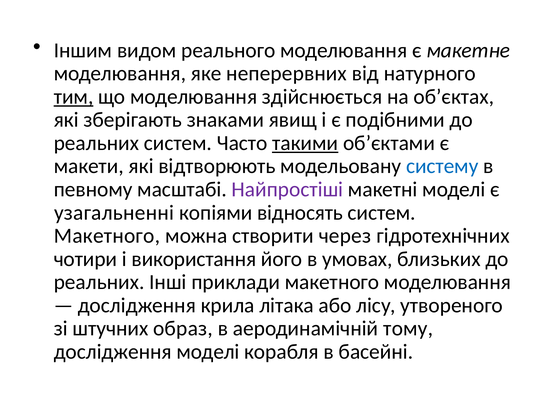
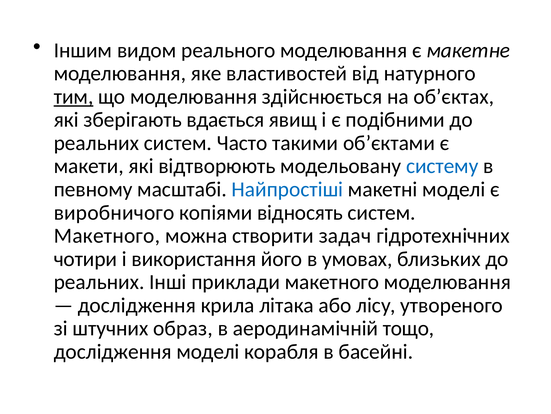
неперервних: неперервних -> властивостей
знаками: знаками -> вдається
такими underline: present -> none
Найпростiшi colour: purple -> blue
узагальненнi: узагальненнi -> виробничого
через: через -> задач
тому: тому -> тощо
